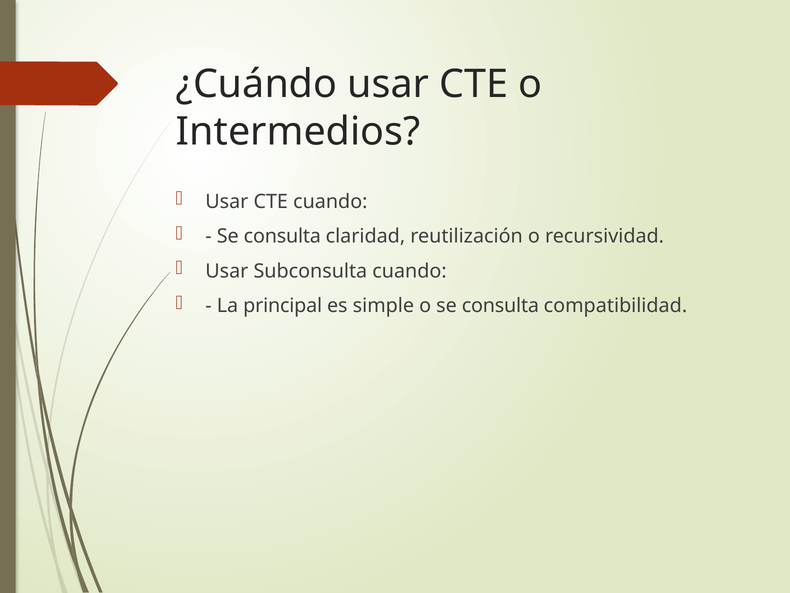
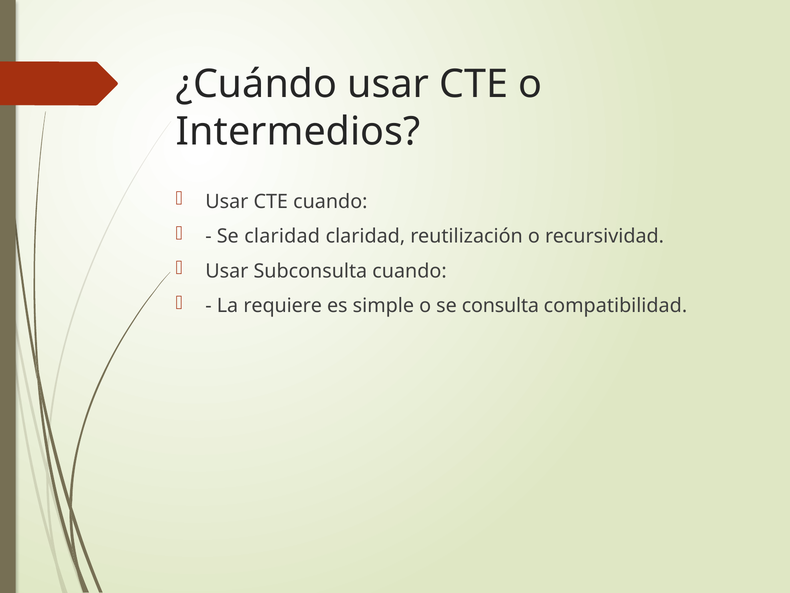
consulta at (282, 236): consulta -> claridad
principal: principal -> requiere
